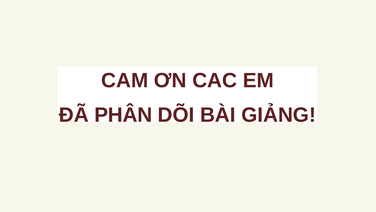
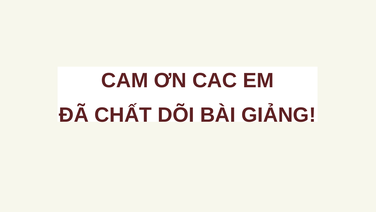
PHÂN: PHÂN -> CHẤT
